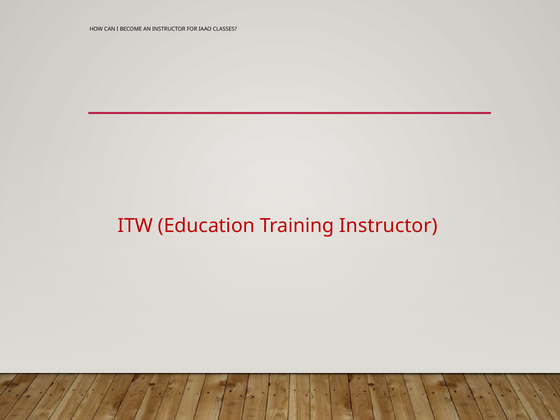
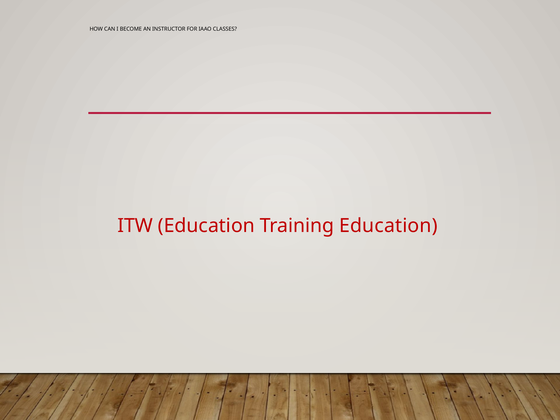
Training Instructor: Instructor -> Education
